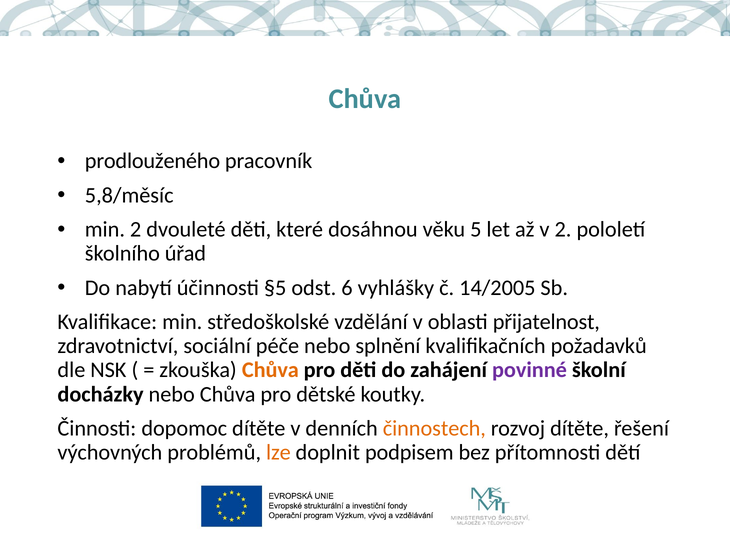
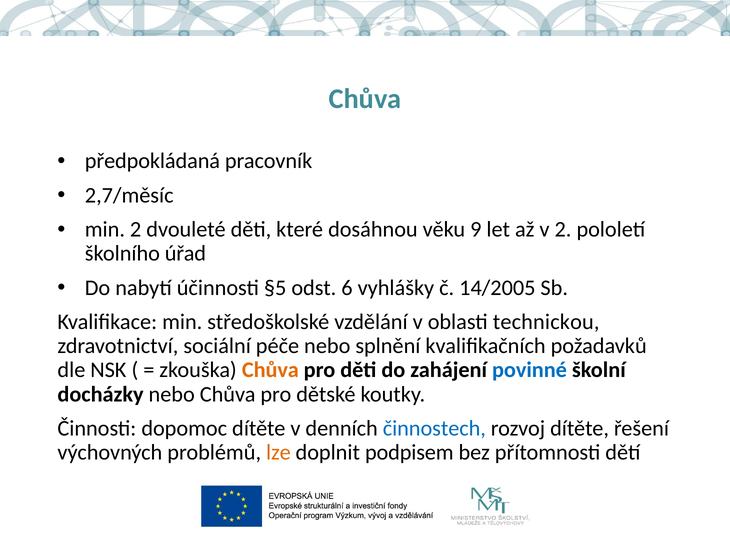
prodlouženého: prodlouženého -> předpokládaná
5,8/měsíc: 5,8/měsíc -> 2,7/měsíc
5: 5 -> 9
přijatelnost: přijatelnost -> technickou
povinné colour: purple -> blue
činnostech colour: orange -> blue
